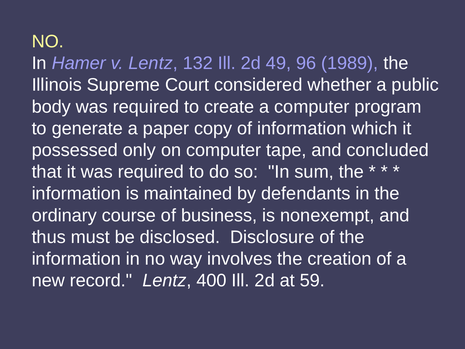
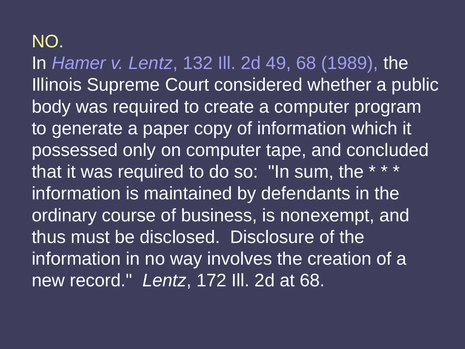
49 96: 96 -> 68
400: 400 -> 172
at 59: 59 -> 68
